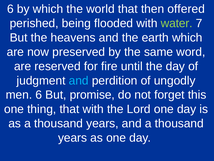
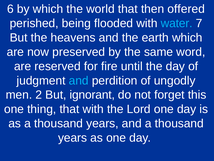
water colour: light green -> light blue
men 6: 6 -> 2
promise: promise -> ignorant
